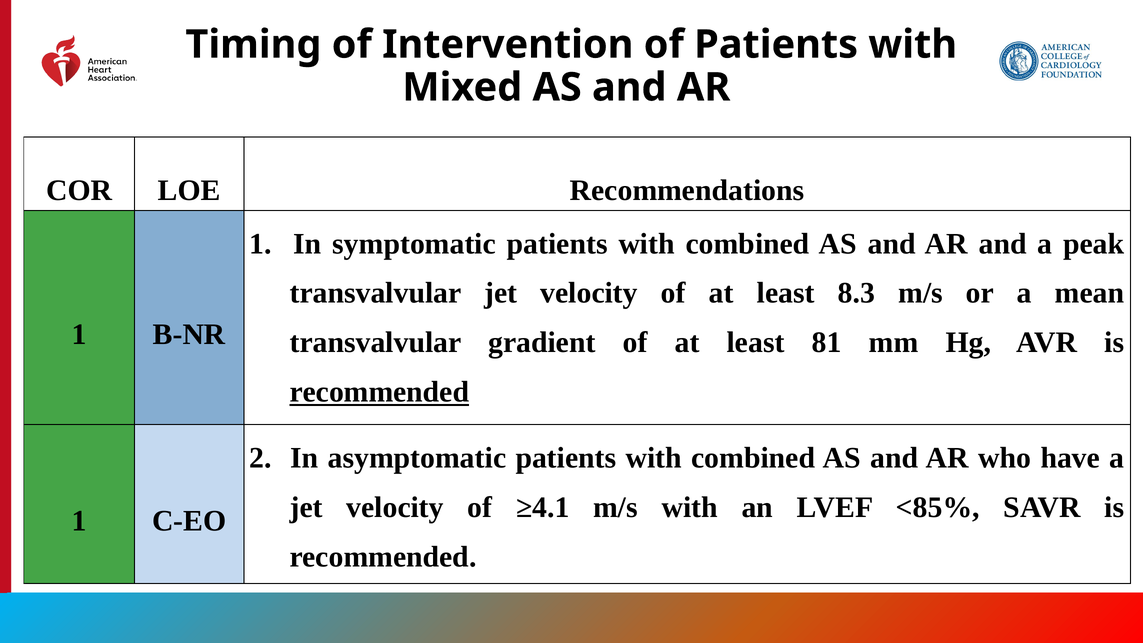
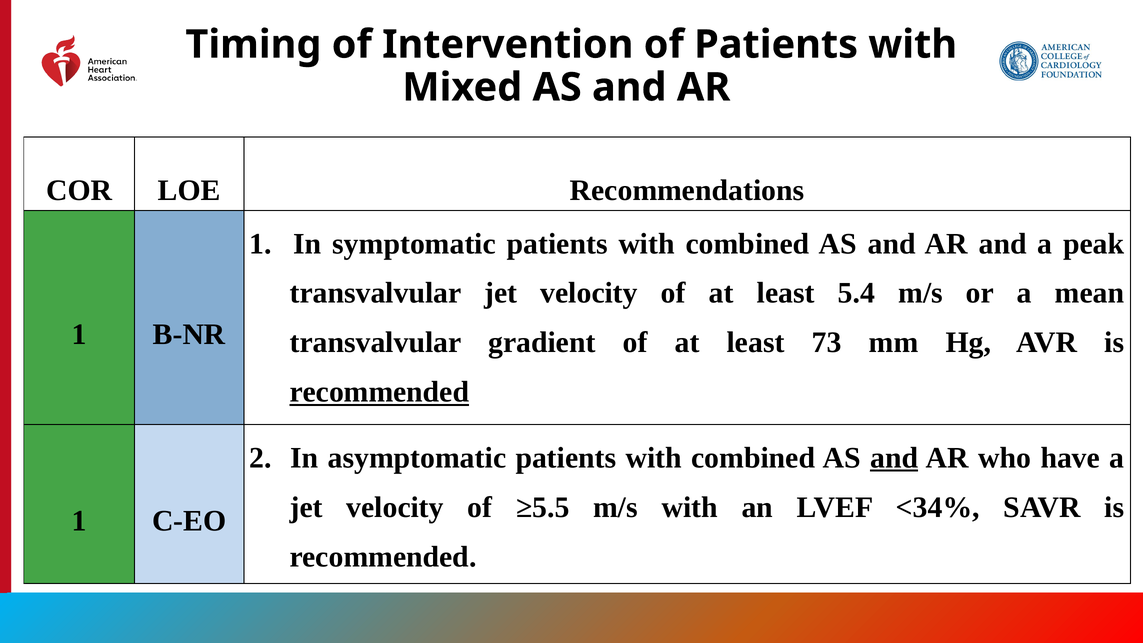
8.3: 8.3 -> 5.4
81: 81 -> 73
and at (894, 458) underline: none -> present
≥4.1: ≥4.1 -> ≥5.5
<85%: <85% -> <34%
